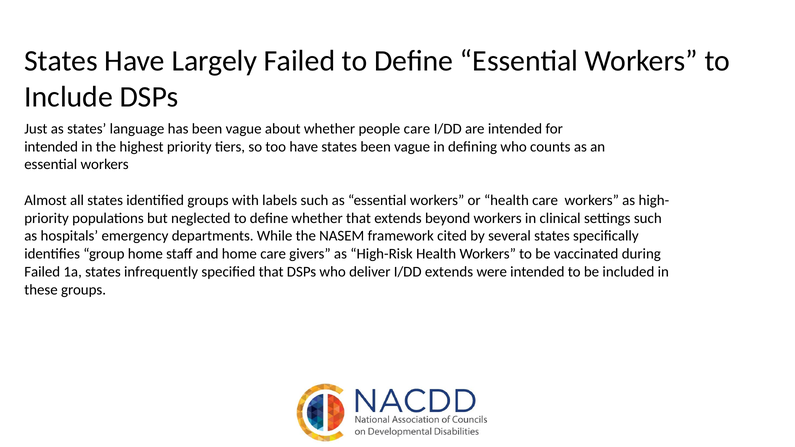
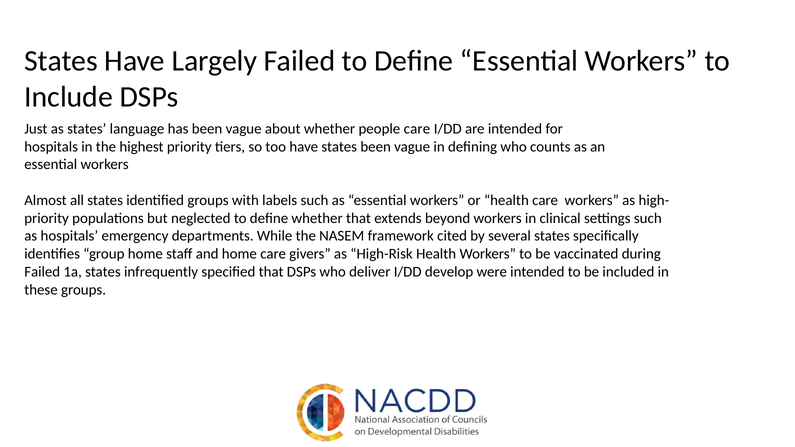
intended at (51, 147): intended -> hospitals
I/DD extends: extends -> develop
